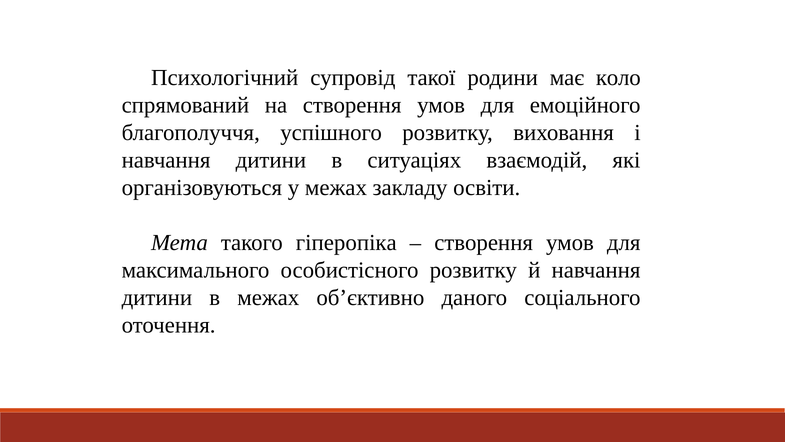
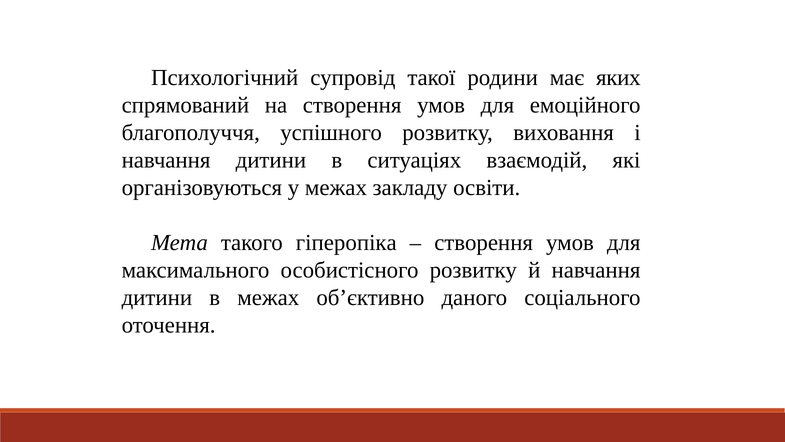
коло: коло -> яких
